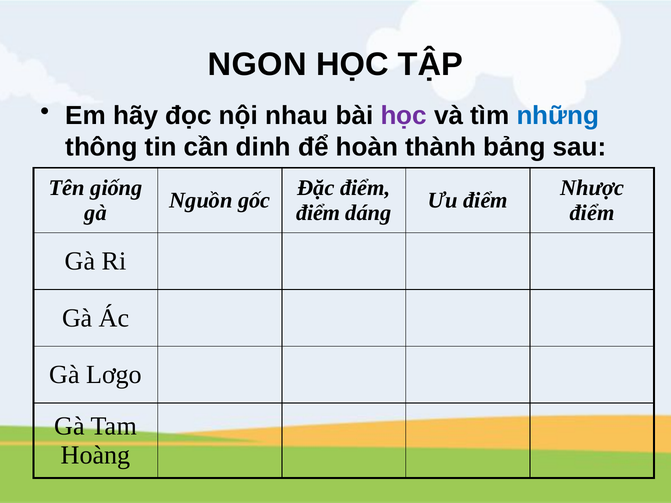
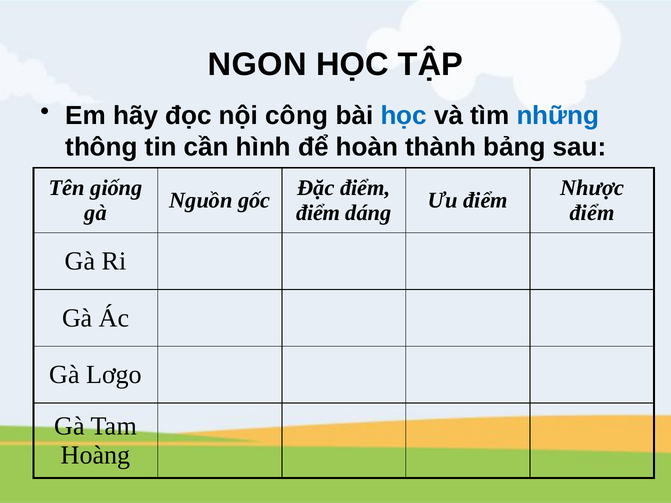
nhau: nhau -> công
học at (404, 116) colour: purple -> blue
dinh: dinh -> hình
